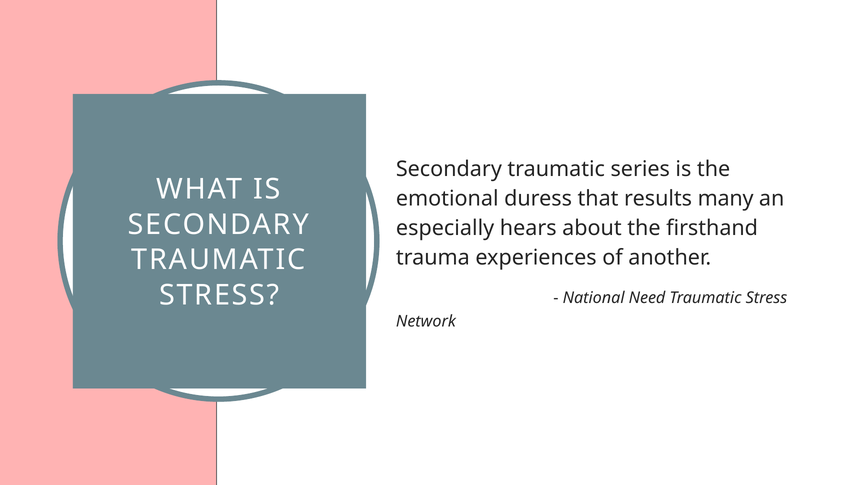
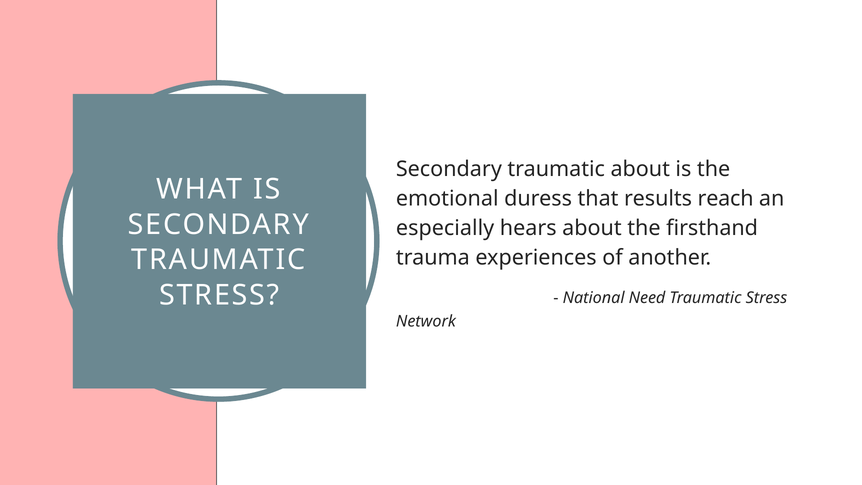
traumatic series: series -> about
many: many -> reach
